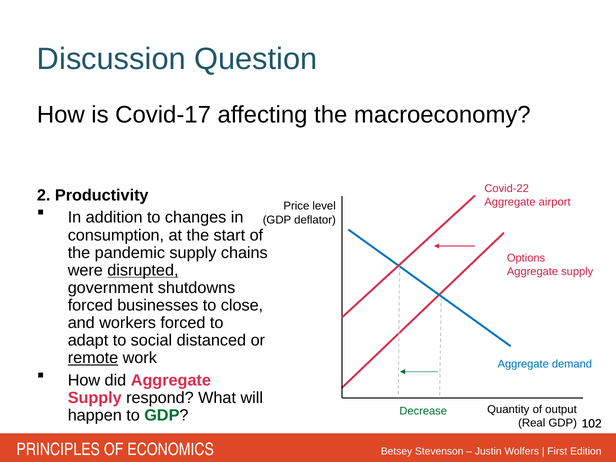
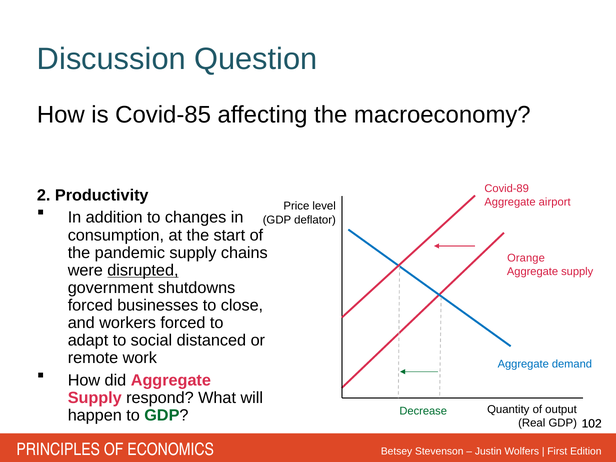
Covid-17: Covid-17 -> Covid-85
Covid-22: Covid-22 -> Covid-89
Options: Options -> Orange
remote underline: present -> none
